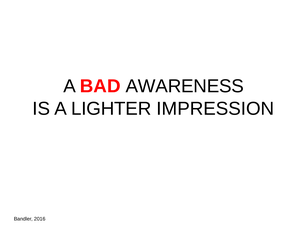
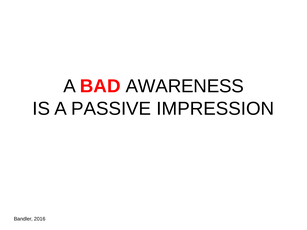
LIGHTER: LIGHTER -> PASSIVE
